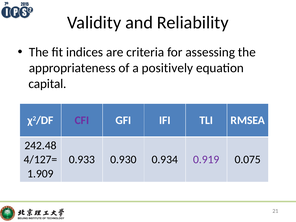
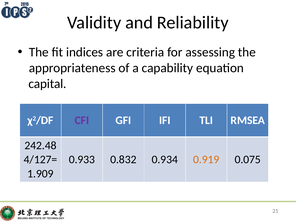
positively: positively -> capability
0.930: 0.930 -> 0.832
0.919 colour: purple -> orange
